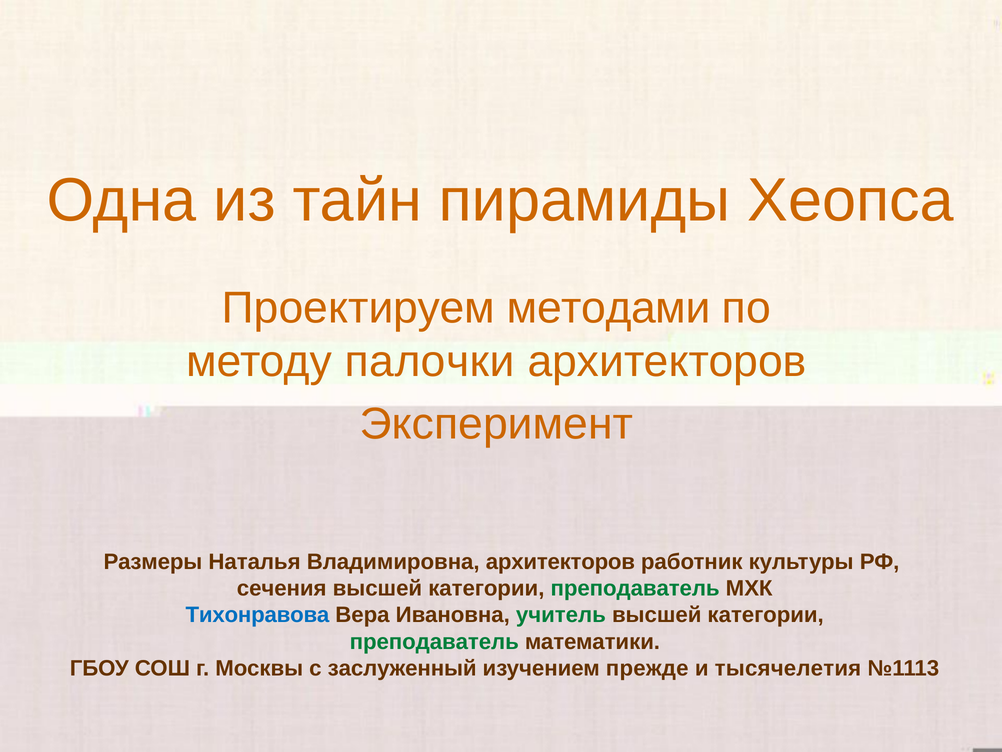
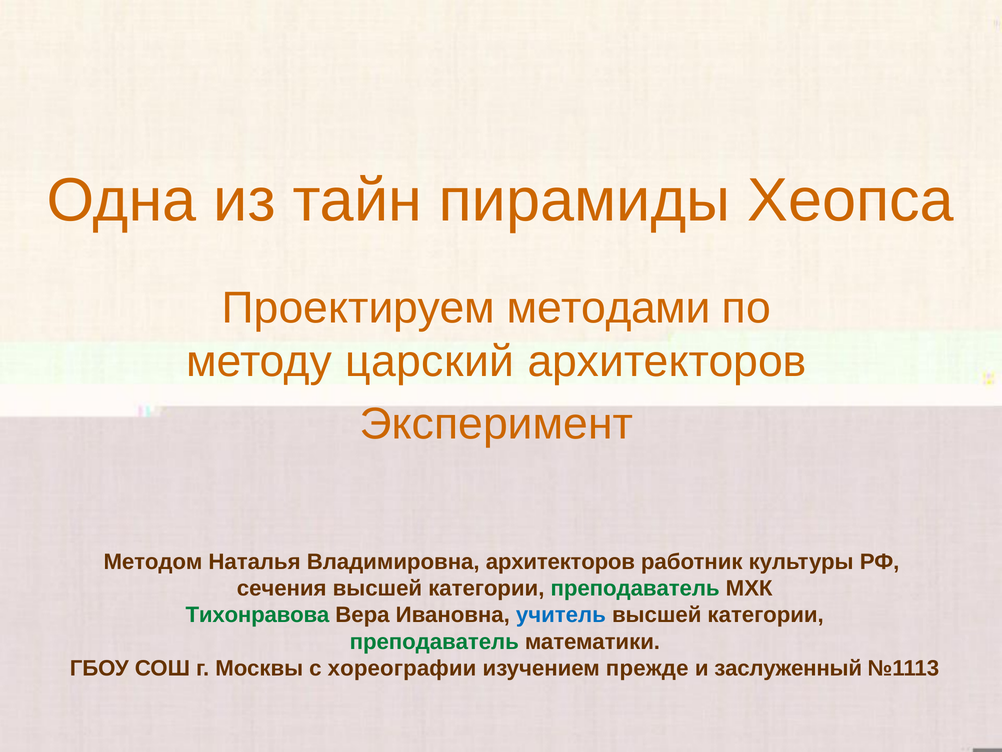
палочки: палочки -> царский
Размеры: Размеры -> Методом
Тихонравова colour: blue -> green
учитель colour: green -> blue
заслуженный: заслуженный -> хореографии
тысячелетия: тысячелетия -> заслуженный
